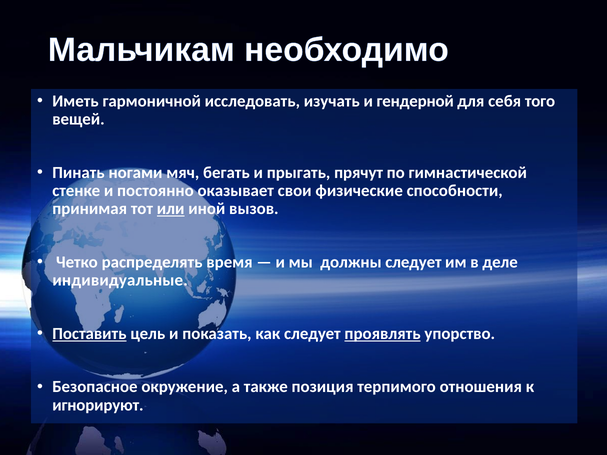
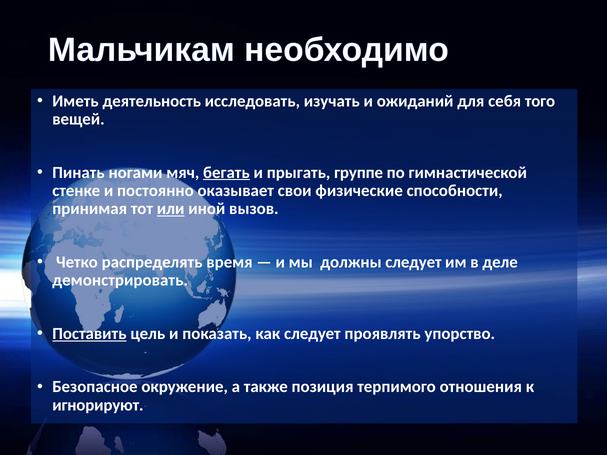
гармоничной: гармоничной -> деятельность
гендерной: гендерной -> ожиданий
бегать underline: none -> present
прячут: прячут -> группе
индивидуальные: индивидуальные -> демонстрировать
проявлять underline: present -> none
